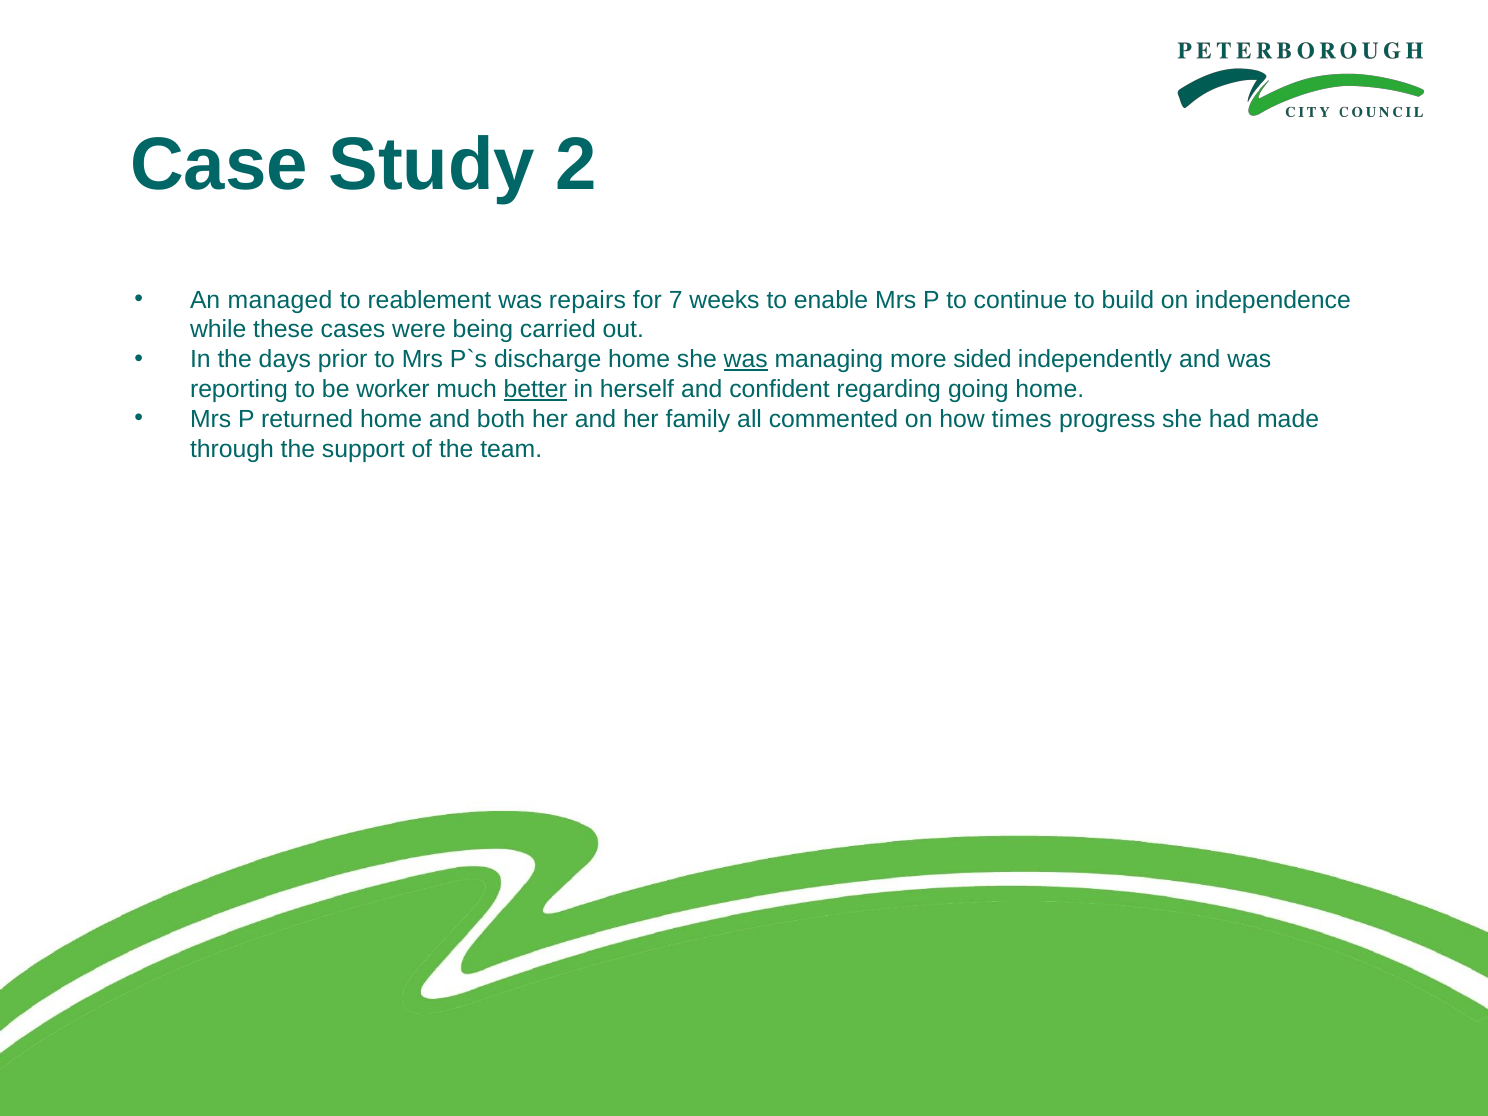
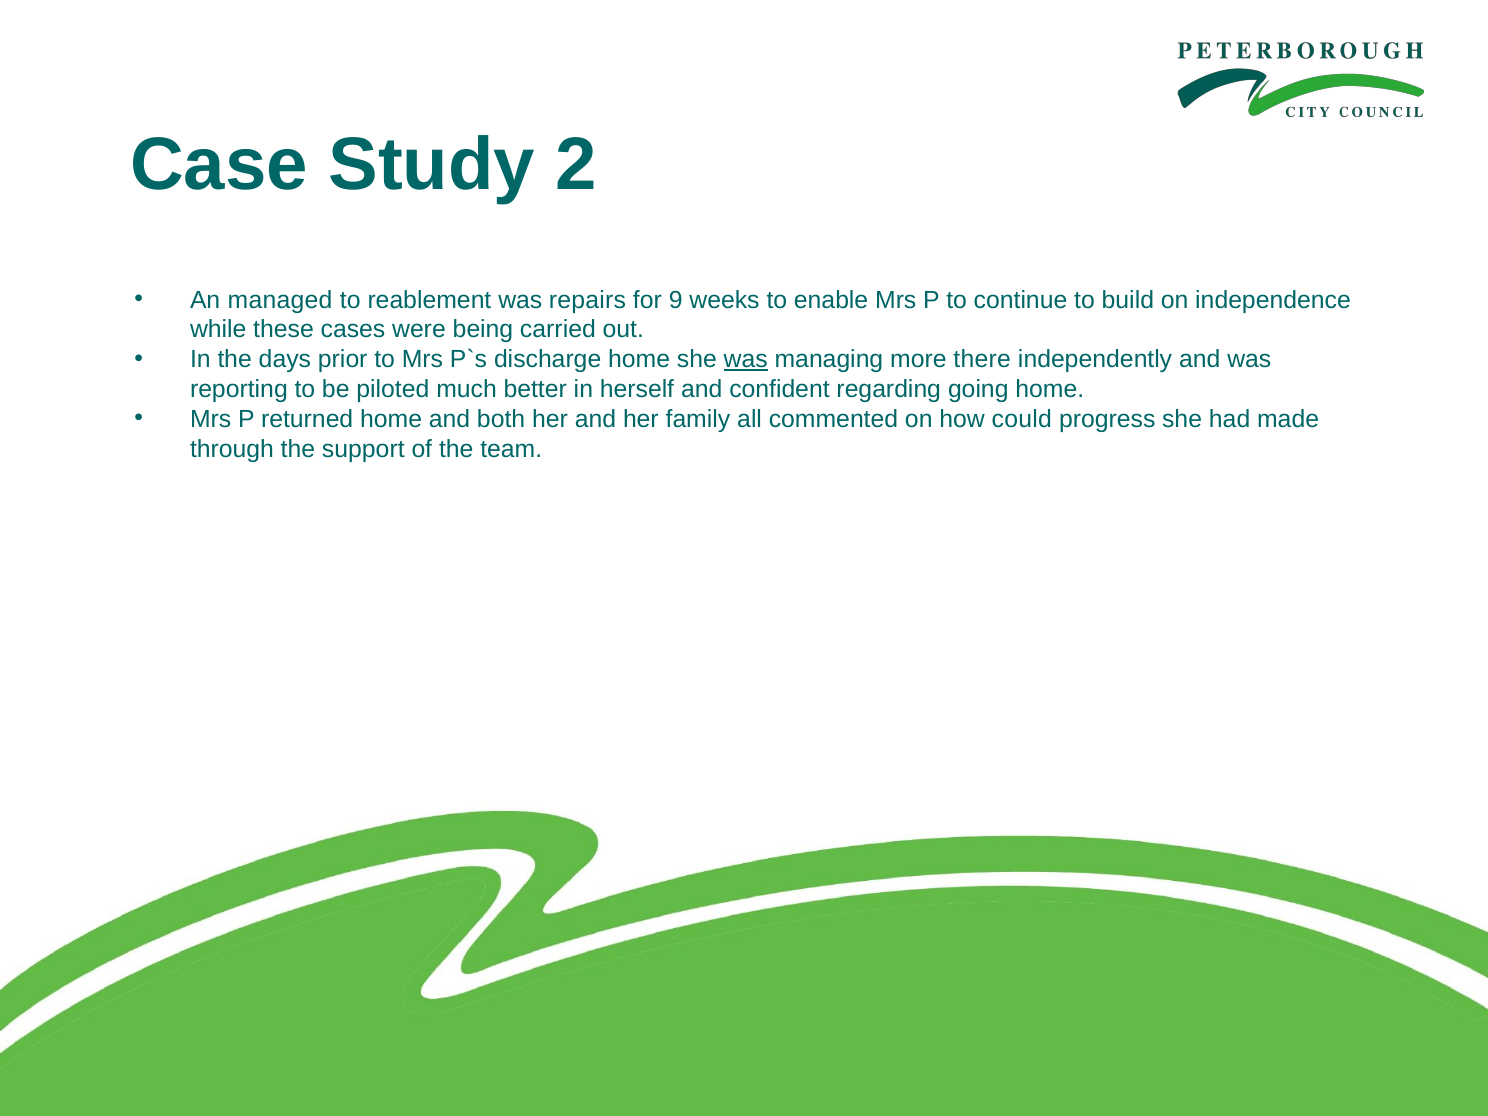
7: 7 -> 9
sided: sided -> there
worker: worker -> piloted
better underline: present -> none
times: times -> could
